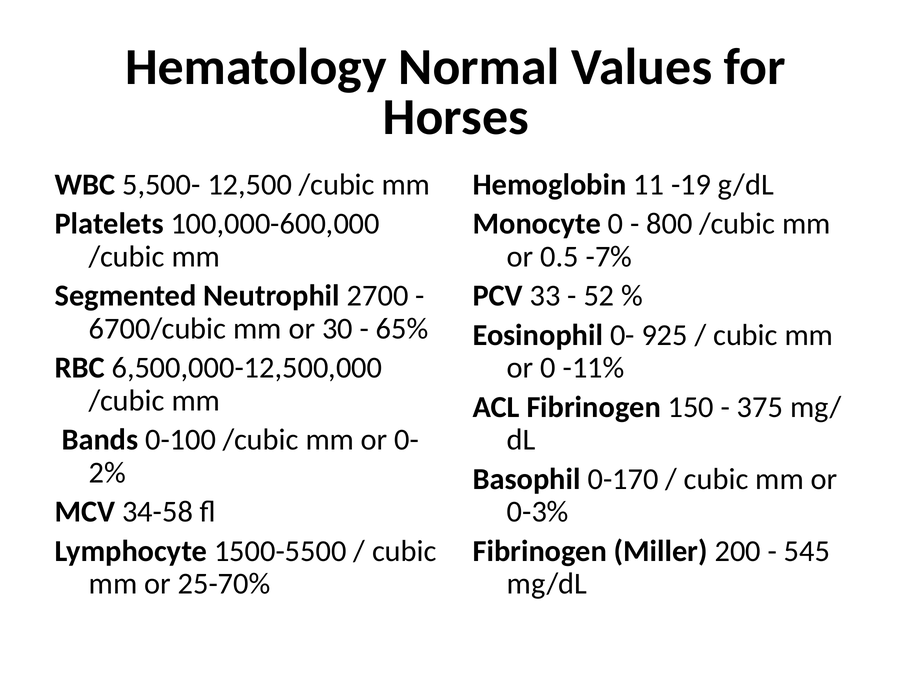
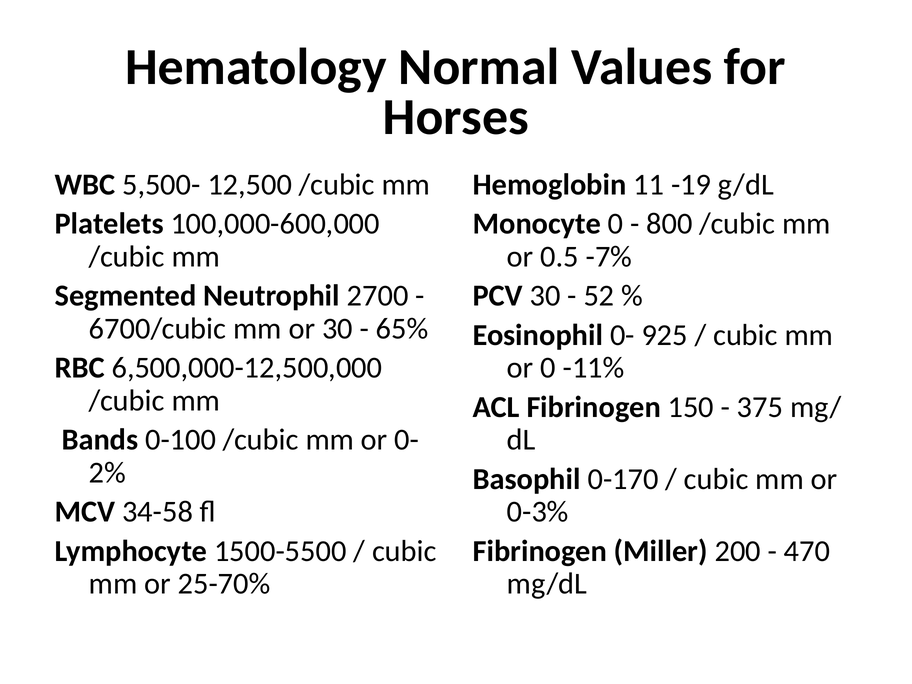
PCV 33: 33 -> 30
545: 545 -> 470
